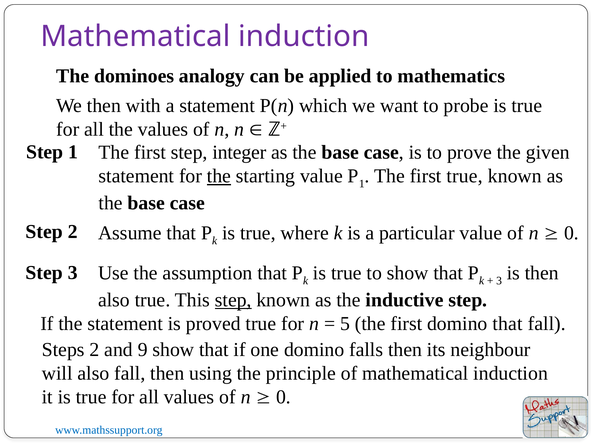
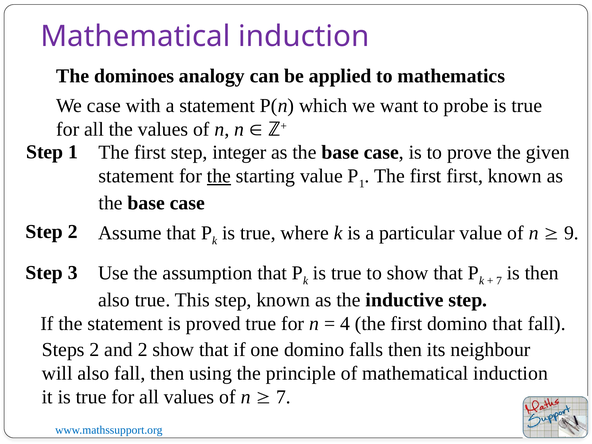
We then: then -> case
first true: true -> first
0 at (571, 233): 0 -> 9
3 at (499, 281): 3 -> 7
step at (233, 300) underline: present -> none
5: 5 -> 4
and 9: 9 -> 2
0 at (284, 397): 0 -> 7
